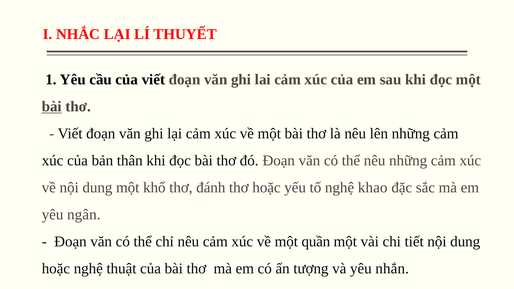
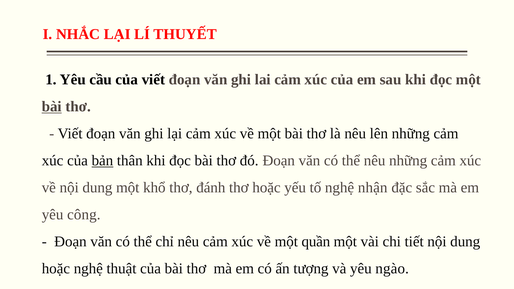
bản underline: none -> present
khao: khao -> nhận
ngân: ngân -> công
nhắn: nhắn -> ngào
